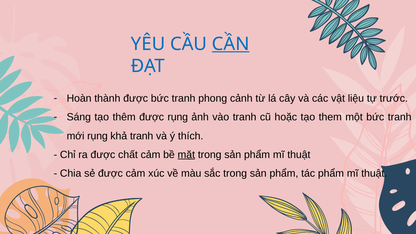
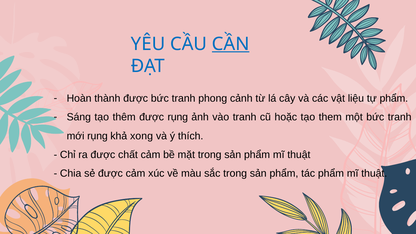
tự trước: trước -> phẩm
khả tranh: tranh -> xong
mặt underline: present -> none
